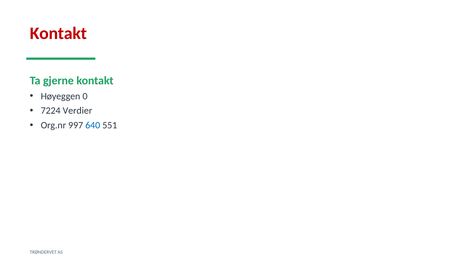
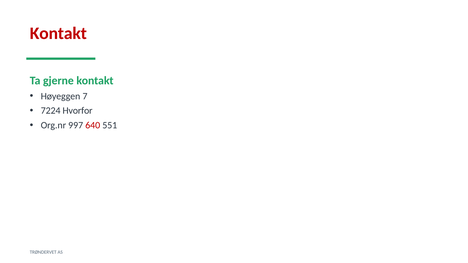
0: 0 -> 7
Verdier: Verdier -> Hvorfor
640 colour: blue -> red
